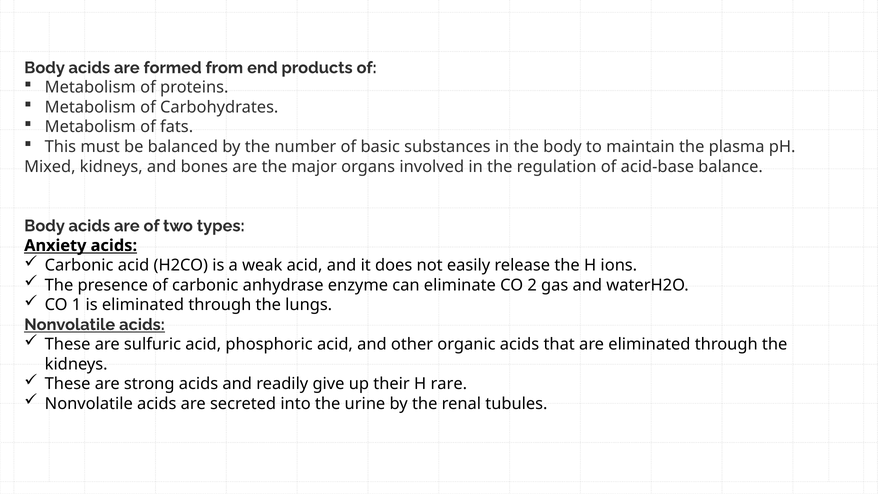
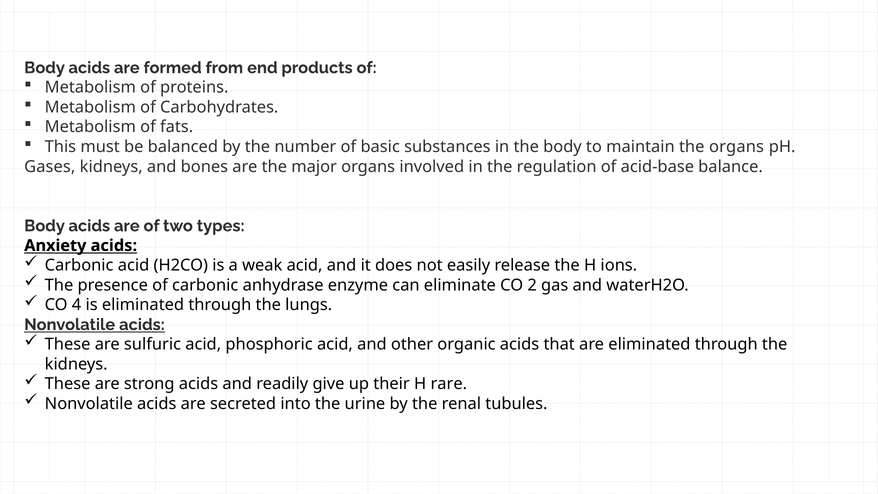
the plasma: plasma -> organs
Mixed: Mixed -> Gases
1: 1 -> 4
